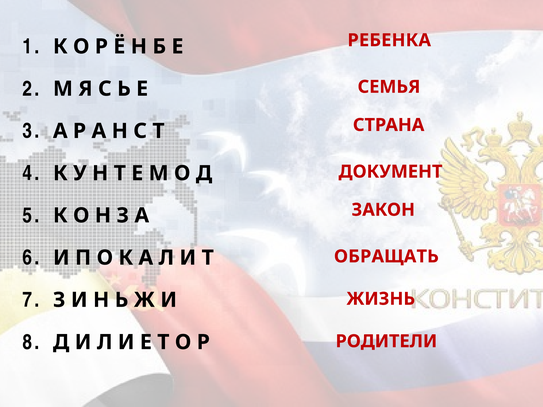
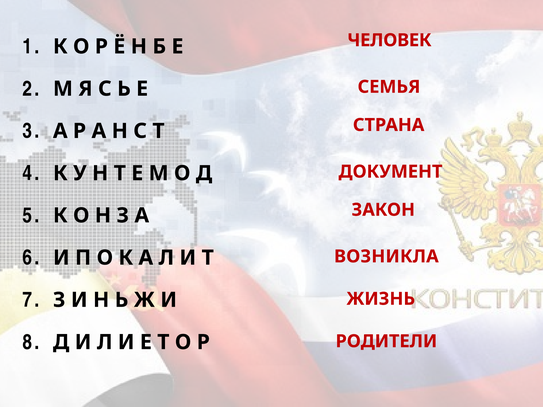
РЕБЕНКА: РЕБЕНКА -> ЧЕЛОВЕК
ОБРАЩАТЬ: ОБРАЩАТЬ -> ВОЗНИКЛА
